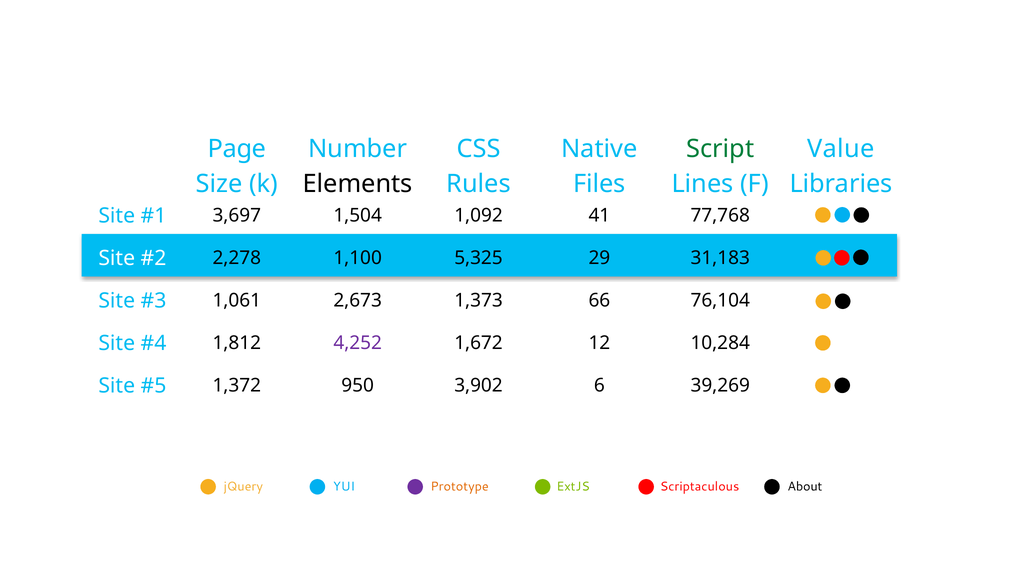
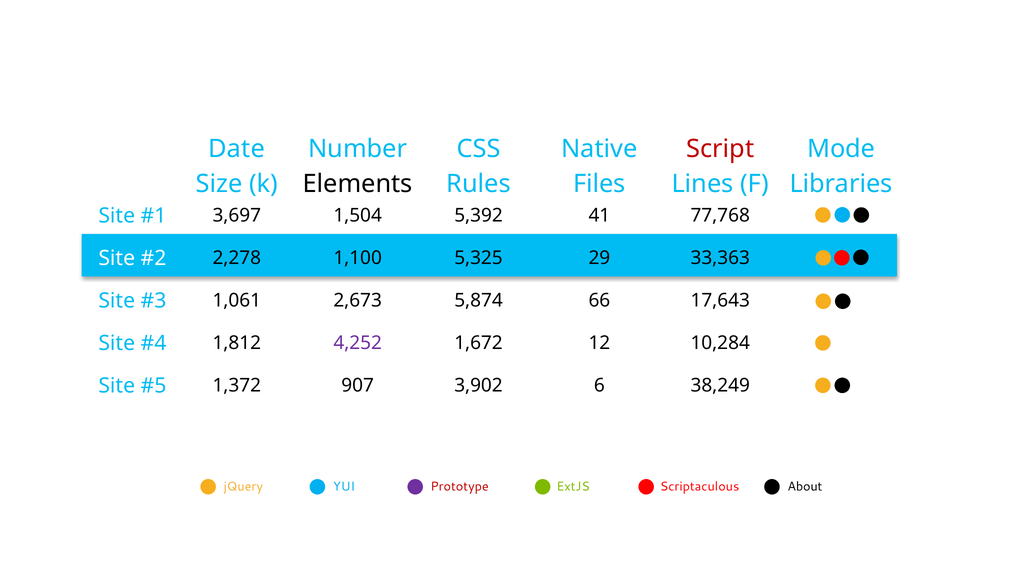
Page: Page -> Date
Script colour: green -> red
Value: Value -> Mode
1,092: 1,092 -> 5,392
31,183: 31,183 -> 33,363
1,373: 1,373 -> 5,874
76,104: 76,104 -> 17,643
950: 950 -> 907
39,269: 39,269 -> 38,249
Prototype colour: orange -> red
